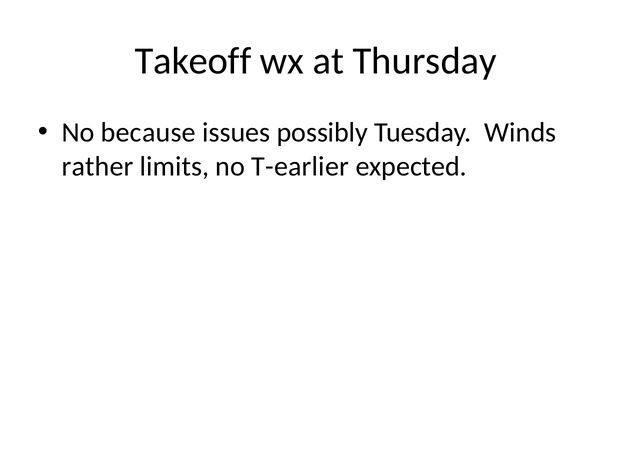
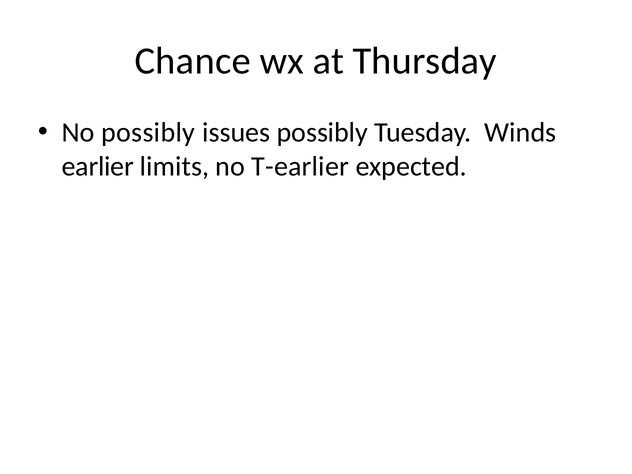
Takeoff: Takeoff -> Chance
No because: because -> possibly
rather: rather -> earlier
